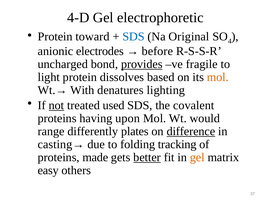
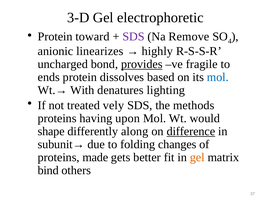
4-D: 4-D -> 3-D
SDS at (133, 37) colour: blue -> purple
Original: Original -> Remove
electrodes: electrodes -> linearizes
before: before -> highly
light: light -> ends
mol at (218, 77) colour: orange -> blue
not underline: present -> none
used: used -> vely
covalent: covalent -> methods
range: range -> shape
plates: plates -> along
casting→: casting→ -> subunit→
tracking: tracking -> changes
better underline: present -> none
easy: easy -> bind
